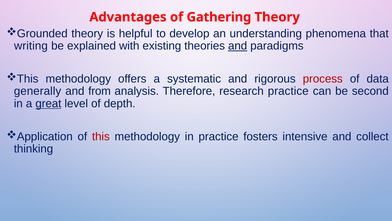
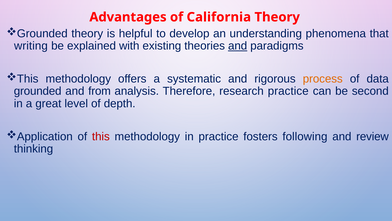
Gathering: Gathering -> California
process colour: red -> orange
generally: generally -> grounded
great underline: present -> none
intensive: intensive -> following
collect: collect -> review
